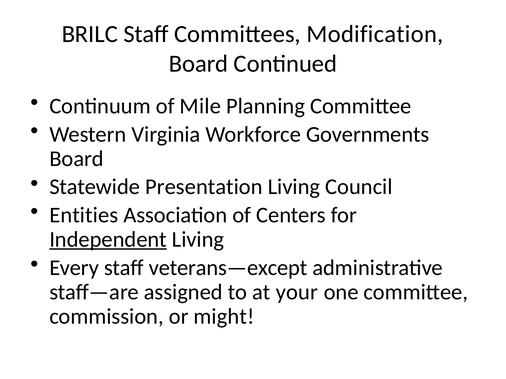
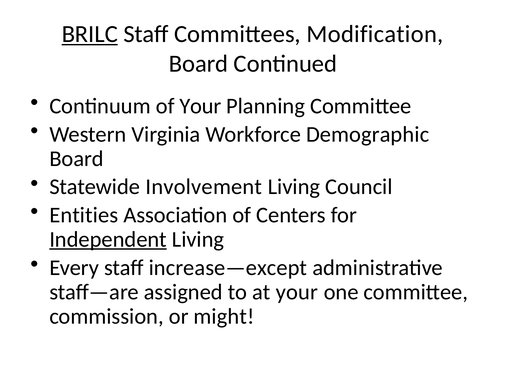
BRILC underline: none -> present
of Mile: Mile -> Your
Governments: Governments -> Demographic
Presentation: Presentation -> Involvement
veterans—except: veterans—except -> increase—except
